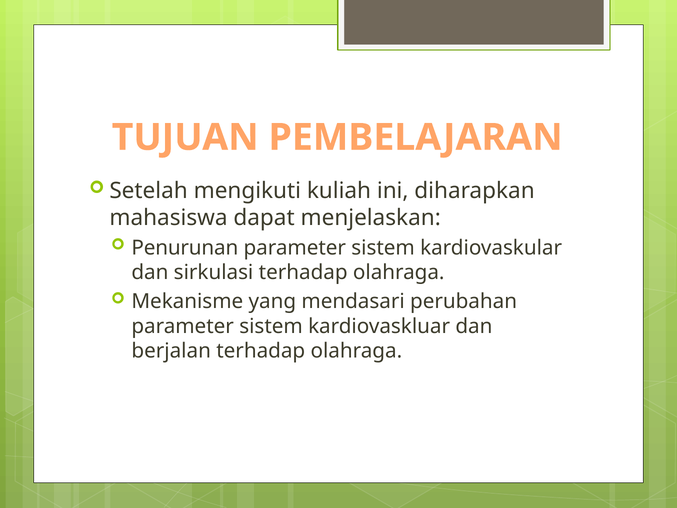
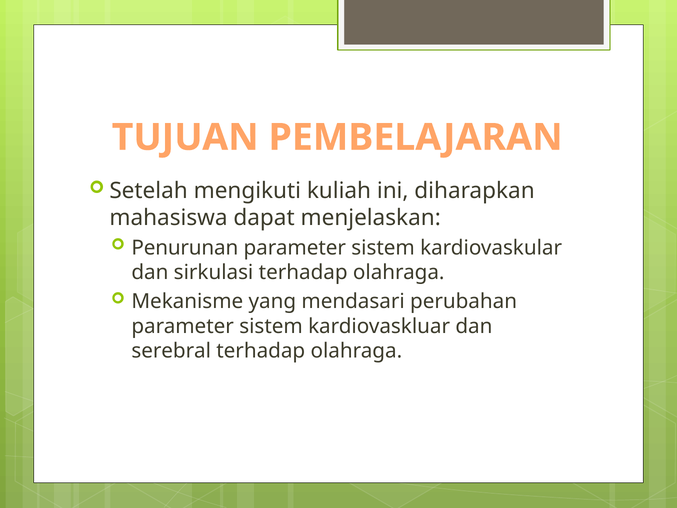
berjalan: berjalan -> serebral
